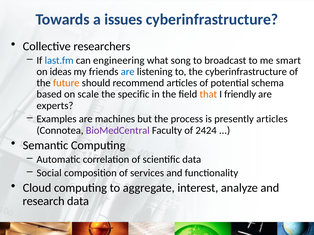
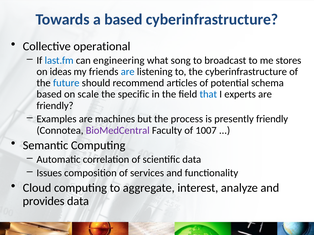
a issues: issues -> based
researchers: researchers -> operational
smart: smart -> stores
future colour: orange -> blue
that colour: orange -> blue
friendly: friendly -> experts
experts at (55, 106): experts -> friendly
presently articles: articles -> friendly
2424: 2424 -> 1007
Social: Social -> Issues
research: research -> provides
